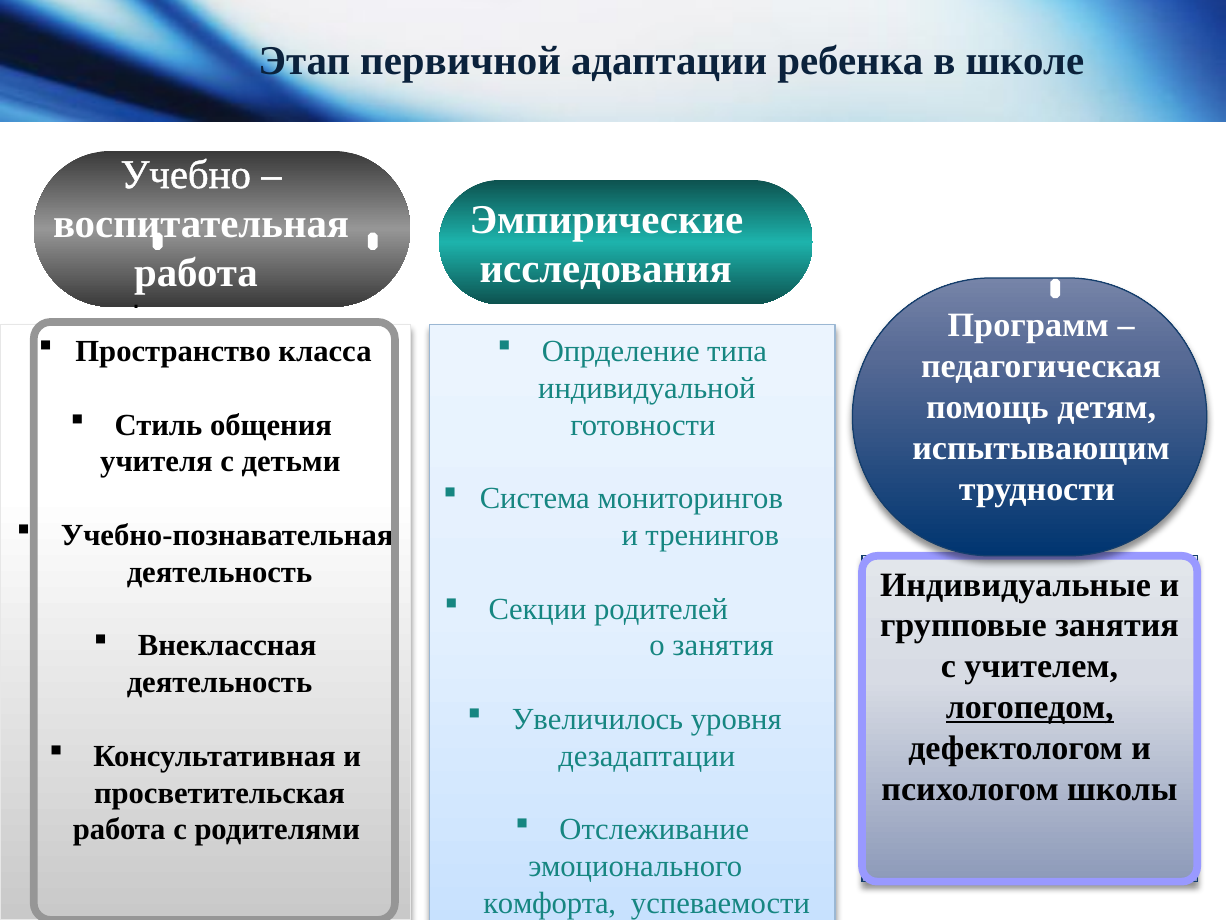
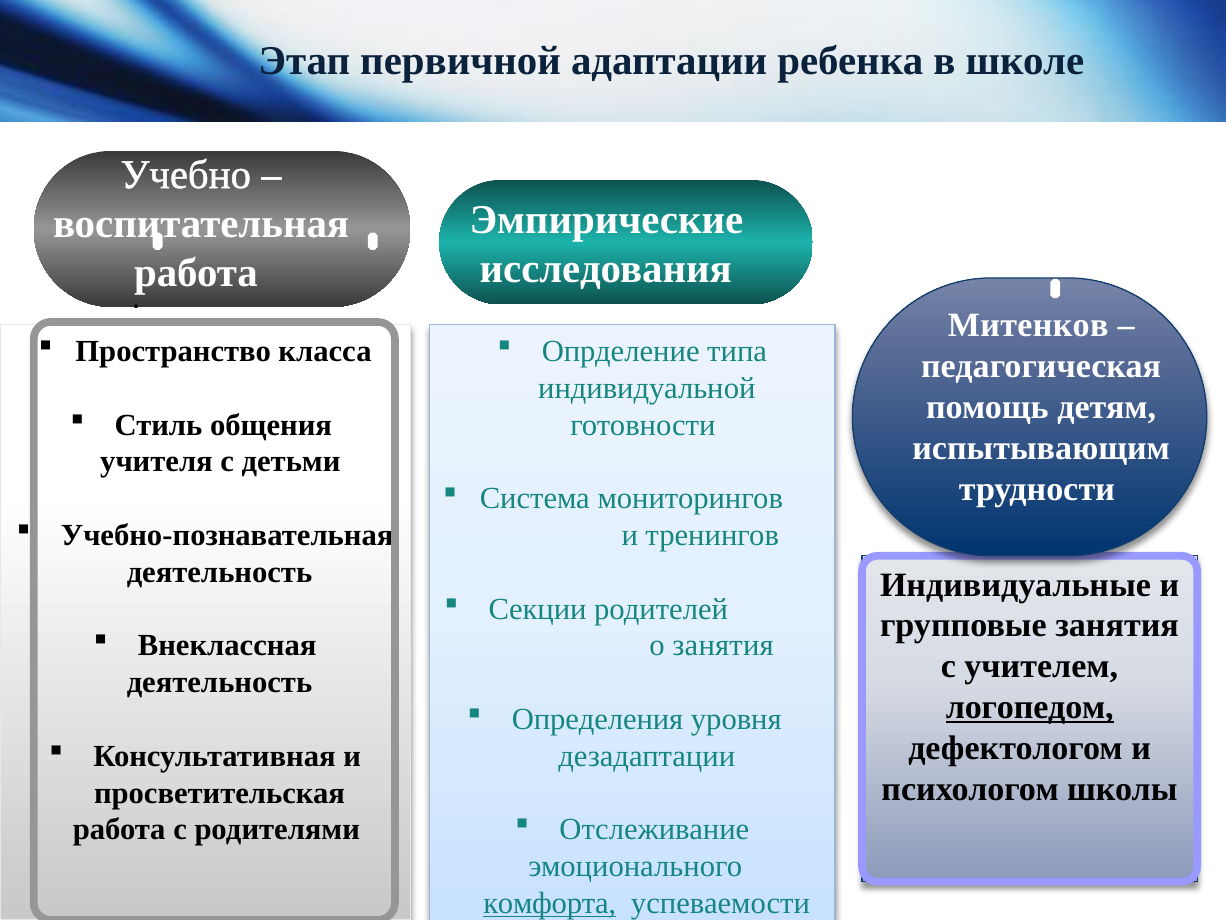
Программ: Программ -> Митенков
Увеличилось: Увеличилось -> Определения
комфорта underline: none -> present
